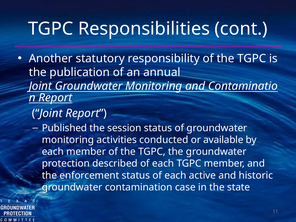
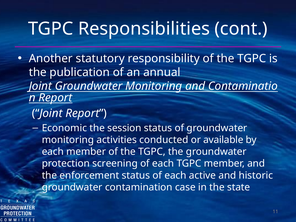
Published: Published -> Economic
described: described -> screening
